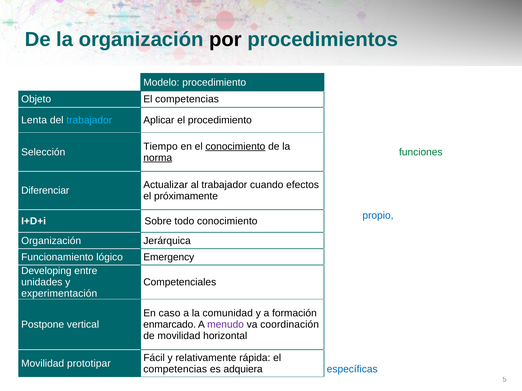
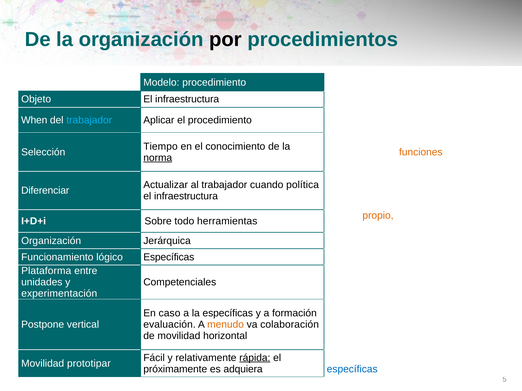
Objeto El competencias: competencias -> infraestructura
Lenta at (34, 120): Lenta -> When
conocimiento at (235, 147) underline: present -> none
funciones colour: green -> orange
efectos: efectos -> política
próximamente at (186, 197): próximamente -> infraestructura
propio colour: blue -> orange
todo conocimiento: conocimiento -> herramientas
governance: governance -> tecnologías
lógico Emergency: Emergency -> Específicas
Developing: Developing -> Plataforma
la comunidad: comunidad -> específicas
enmarcado: enmarcado -> evaluación
menudo colour: purple -> orange
va coordinación: coordinación -> colaboración
rápida underline: none -> present
competencias at (175, 370): competencias -> próximamente
